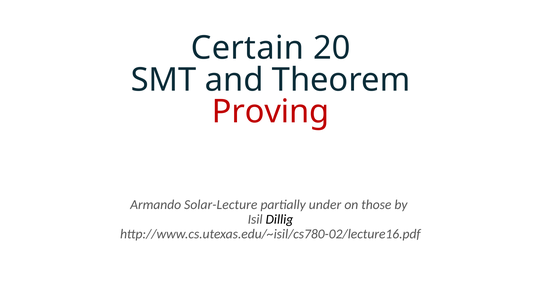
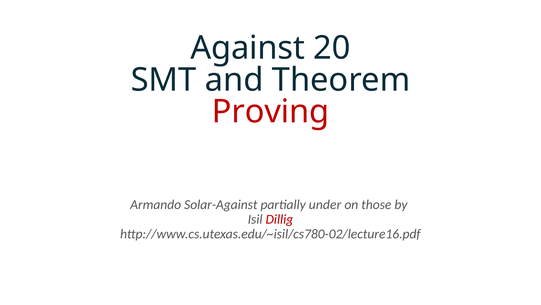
Certain: Certain -> Against
Solar-Lecture: Solar-Lecture -> Solar-Against
Dillig colour: black -> red
